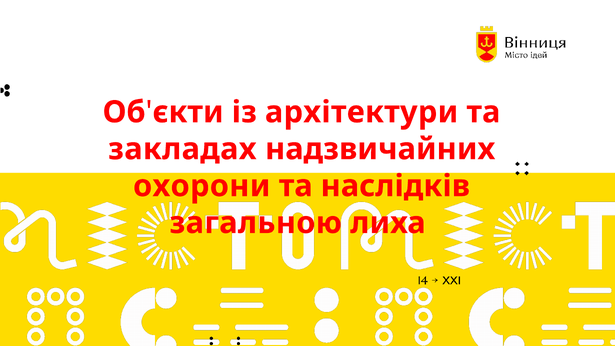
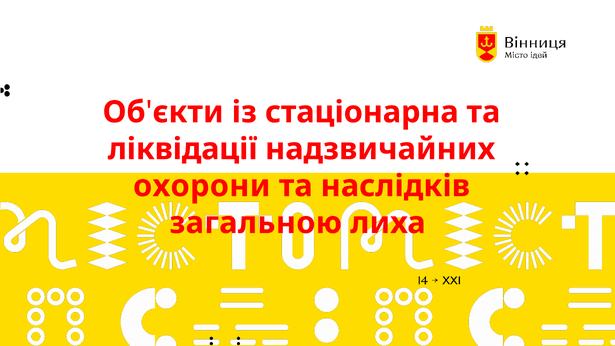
архітектури: архітектури -> стаціонарна
закладах: закладах -> ліквідації
